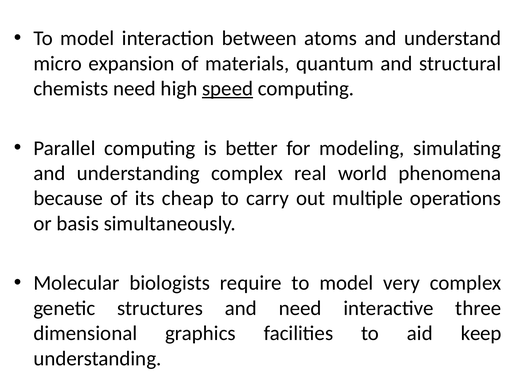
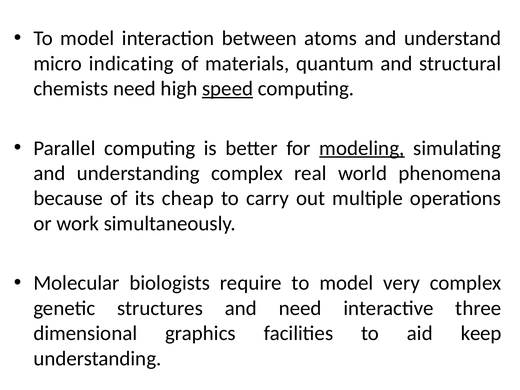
expansion: expansion -> indicating
modeling underline: none -> present
basis: basis -> work
